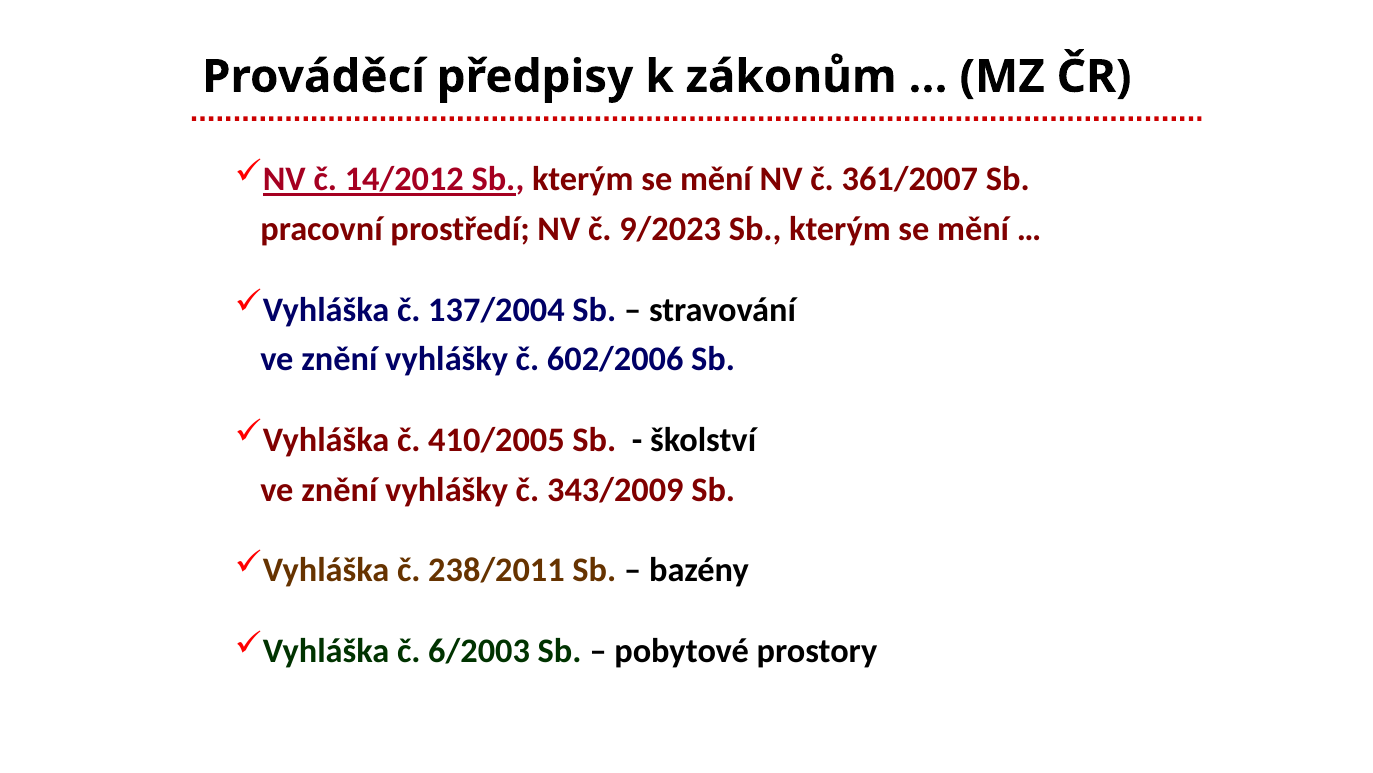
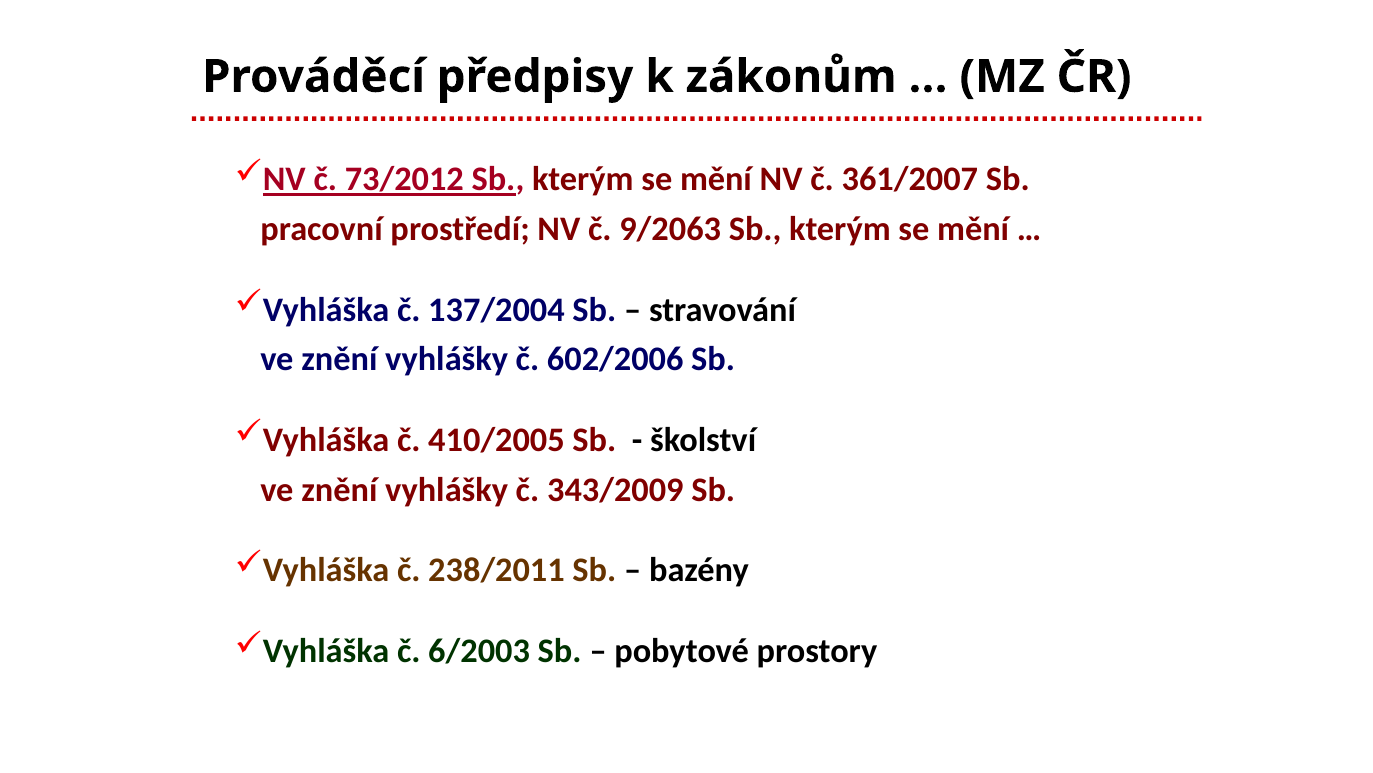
14/2012: 14/2012 -> 73/2012
9/2023: 9/2023 -> 9/2063
